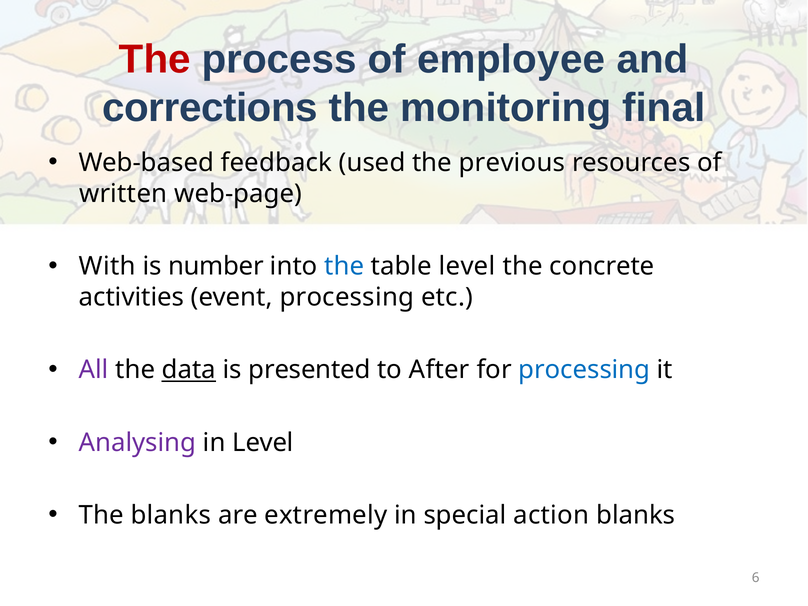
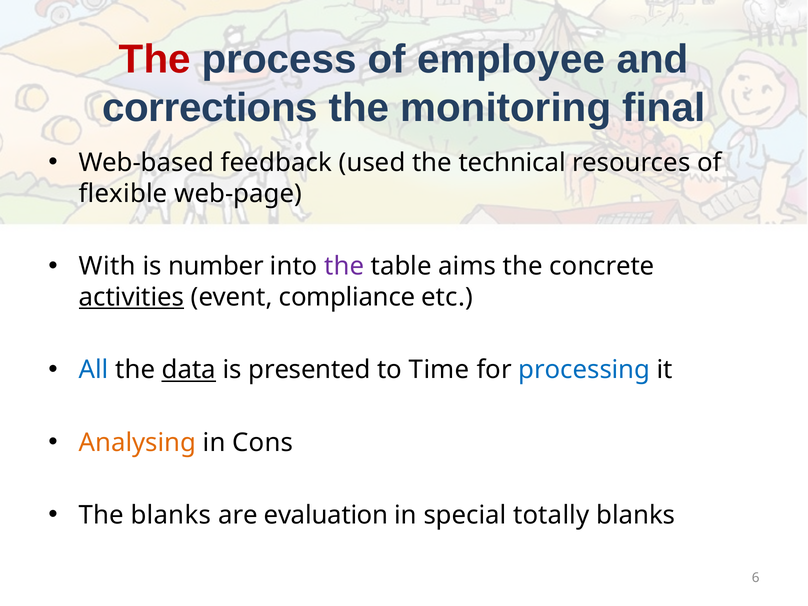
previous: previous -> technical
written: written -> flexible
the at (344, 266) colour: blue -> purple
table level: level -> aims
activities underline: none -> present
event processing: processing -> compliance
All colour: purple -> blue
After: After -> Time
Analysing colour: purple -> orange
in Level: Level -> Cons
extremely: extremely -> evaluation
action: action -> totally
